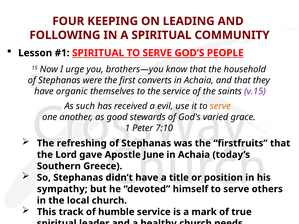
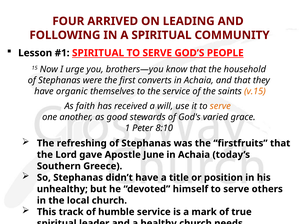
KEEPING: KEEPING -> ARRIVED
v.15 colour: purple -> orange
such: such -> faith
evil: evil -> will
7:10: 7:10 -> 8:10
sympathy: sympathy -> unhealthy
